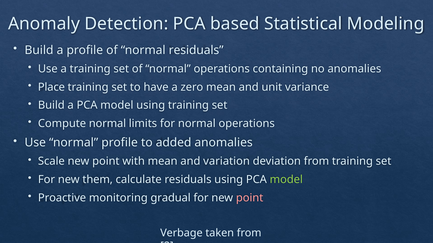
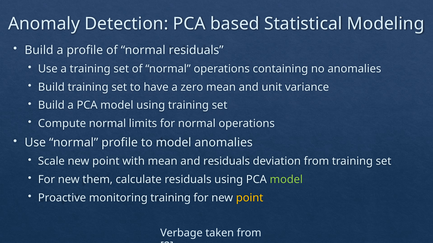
Place at (51, 87): Place -> Build
to added: added -> model
and variation: variation -> residuals
monitoring gradual: gradual -> training
point at (250, 198) colour: pink -> yellow
